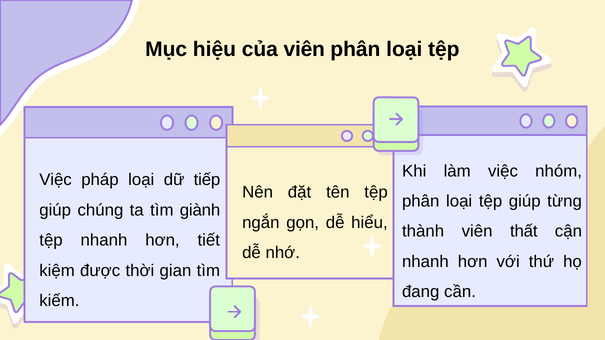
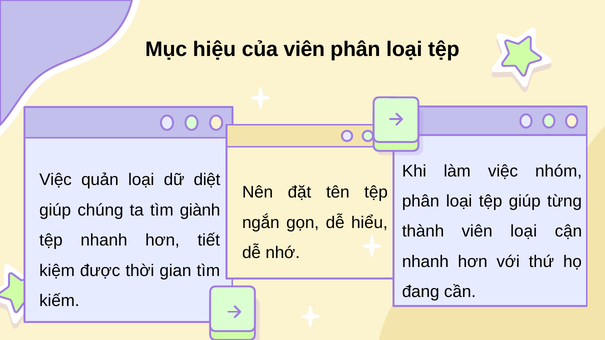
pháp: pháp -> quản
tiếp: tiếp -> diệt
viên thất: thất -> loại
